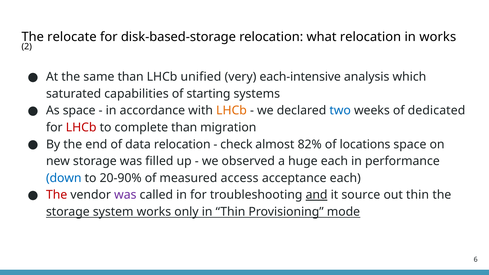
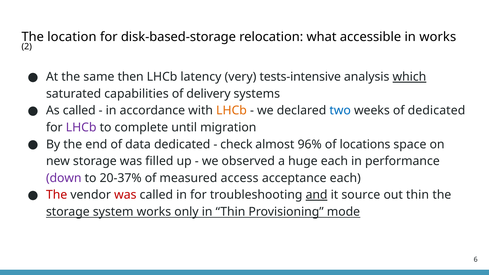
relocate: relocate -> location
what relocation: relocation -> accessible
same than: than -> then
unified: unified -> latency
each-intensive: each-intensive -> tests-intensive
which underline: none -> present
starting: starting -> delivery
As space: space -> called
LHCb at (81, 127) colour: red -> purple
complete than: than -> until
data relocation: relocation -> dedicated
82%: 82% -> 96%
down colour: blue -> purple
20-90%: 20-90% -> 20-37%
was at (125, 195) colour: purple -> red
